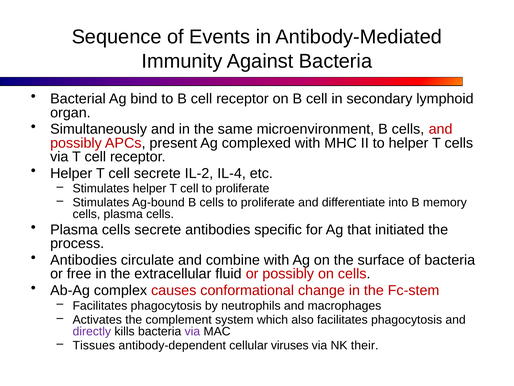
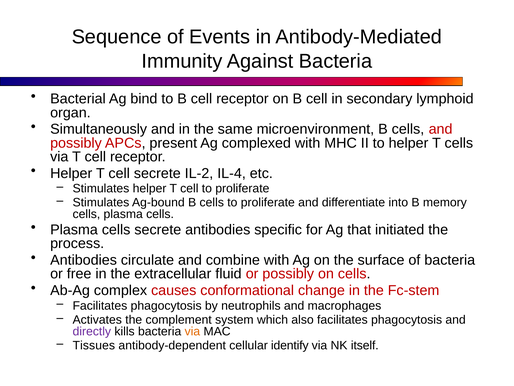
via at (192, 331) colour: purple -> orange
viruses: viruses -> identify
their: their -> itself
